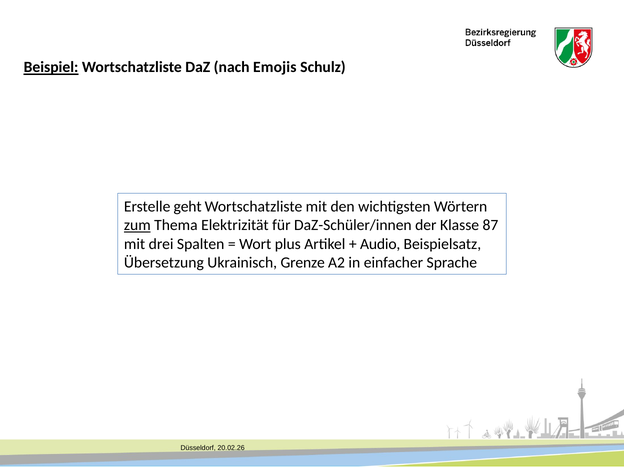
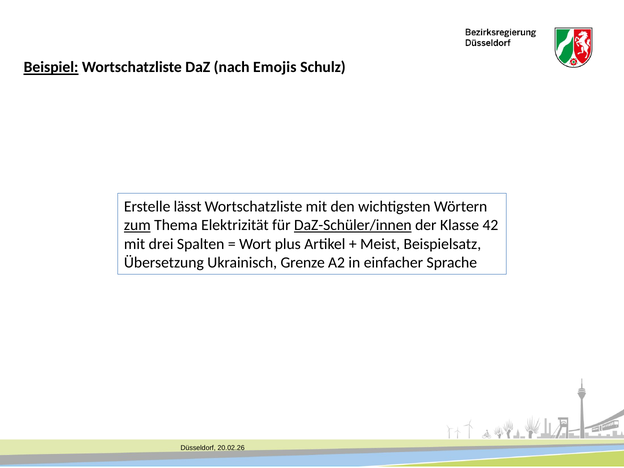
geht: geht -> lässt
DaZ-Schüler/innen underline: none -> present
87: 87 -> 42
Audio: Audio -> Meist
